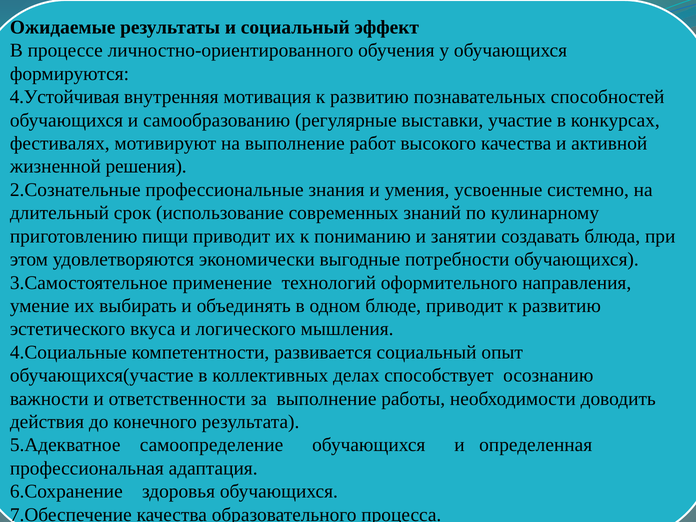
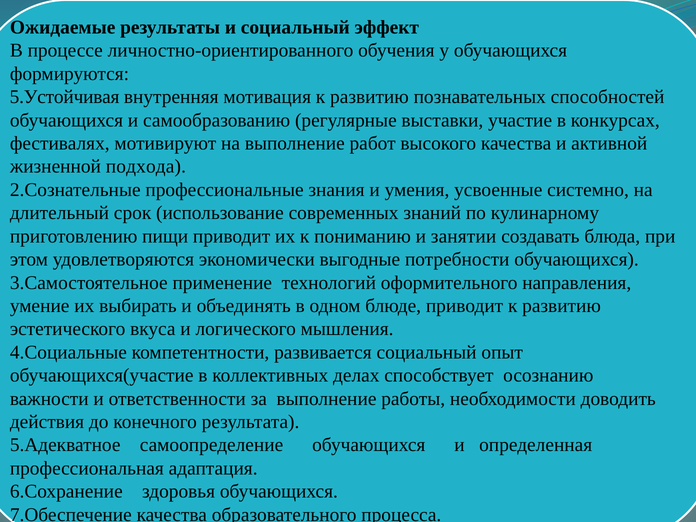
4.Устойчивая: 4.Устойчивая -> 5.Устойчивая
решения: решения -> подхода
